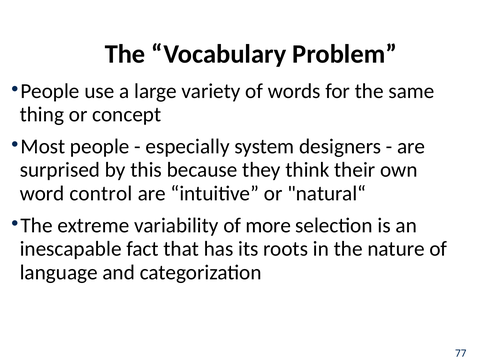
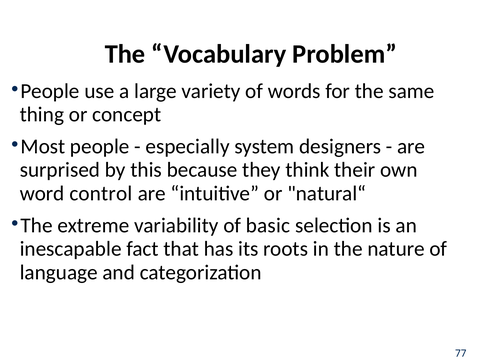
more: more -> basic
